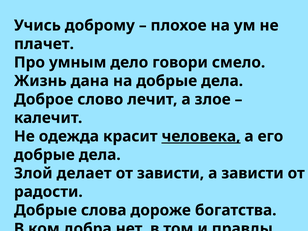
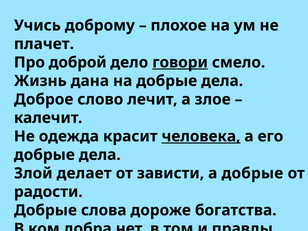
умным: умным -> доброй
говори underline: none -> present
а зависти: зависти -> добрые
